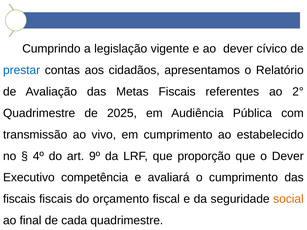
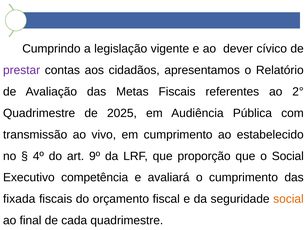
prestar colour: blue -> purple
o Dever: Dever -> Social
fiscais at (19, 199): fiscais -> fixada
